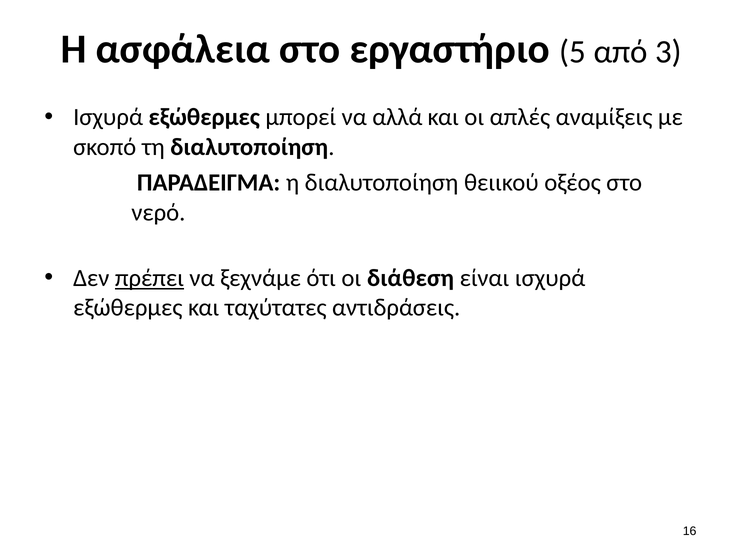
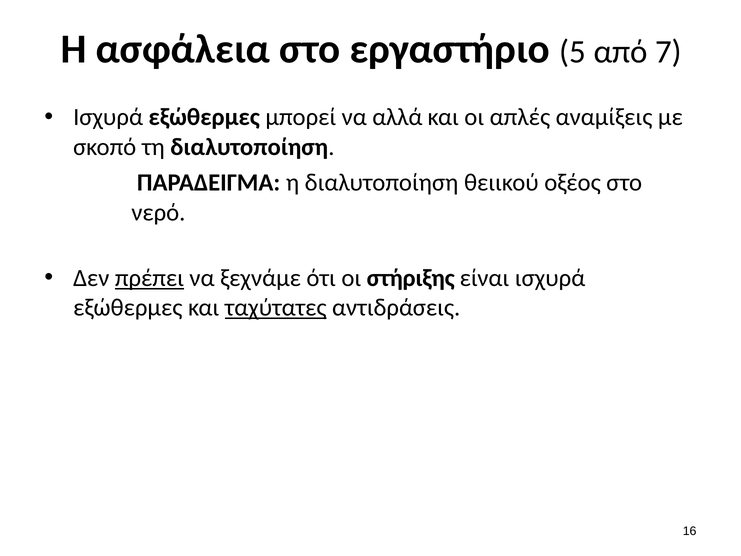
3: 3 -> 7
διάθεση: διάθεση -> στήριξης
ταχύτατες underline: none -> present
